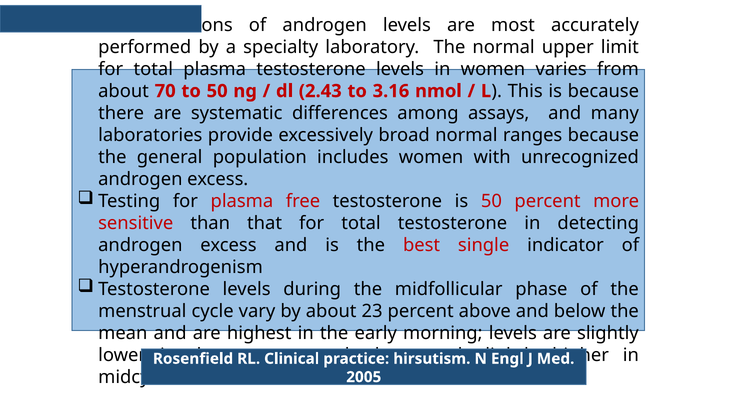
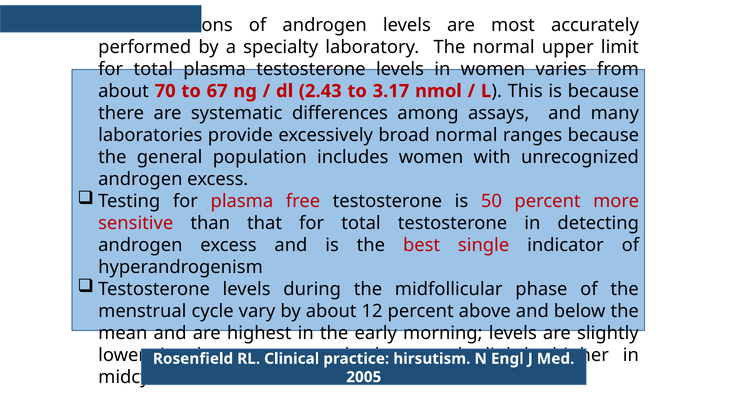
to 50: 50 -> 67
3.16: 3.16 -> 3.17
23: 23 -> 12
